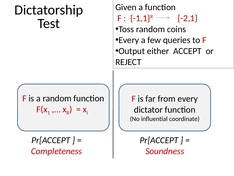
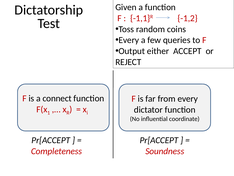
-2,1: -2,1 -> -1,2
a random: random -> connect
